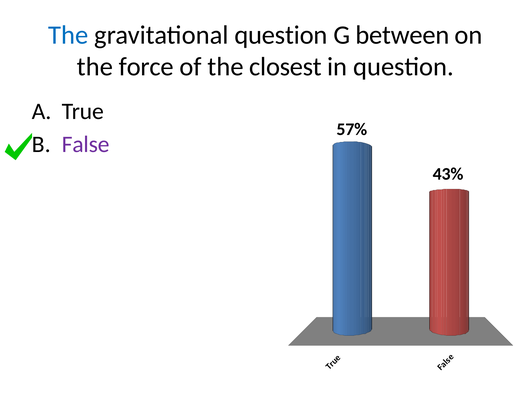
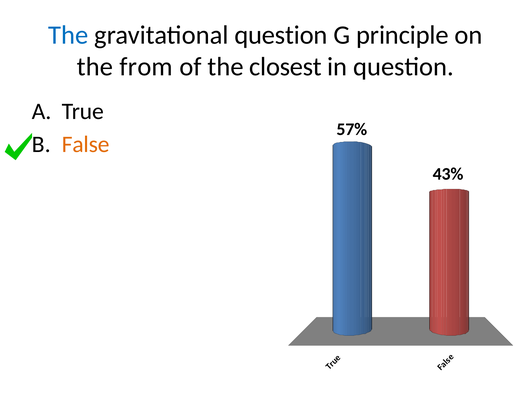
between: between -> principle
force: force -> from
False colour: purple -> orange
